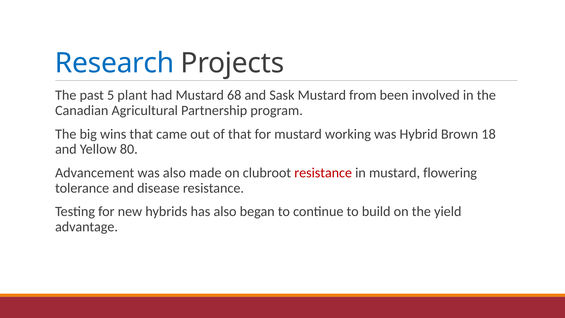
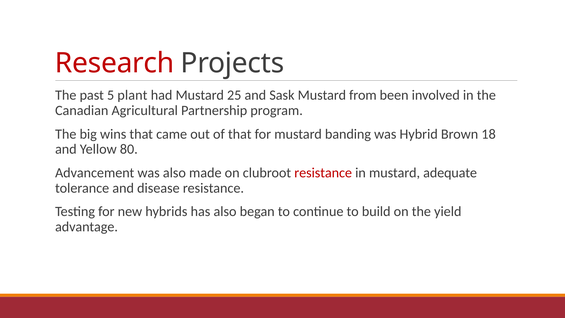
Research colour: blue -> red
68: 68 -> 25
working: working -> banding
flowering: flowering -> adequate
